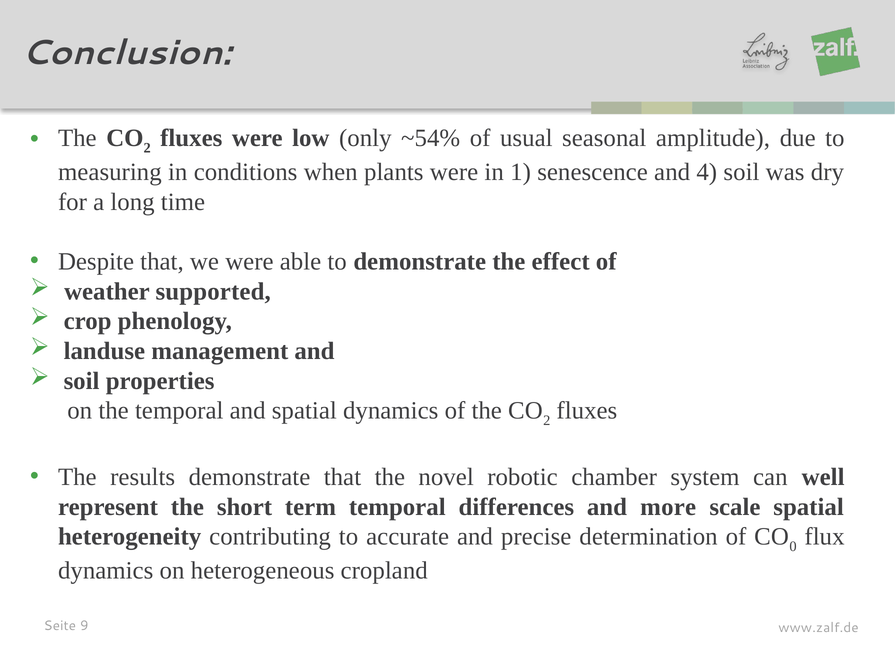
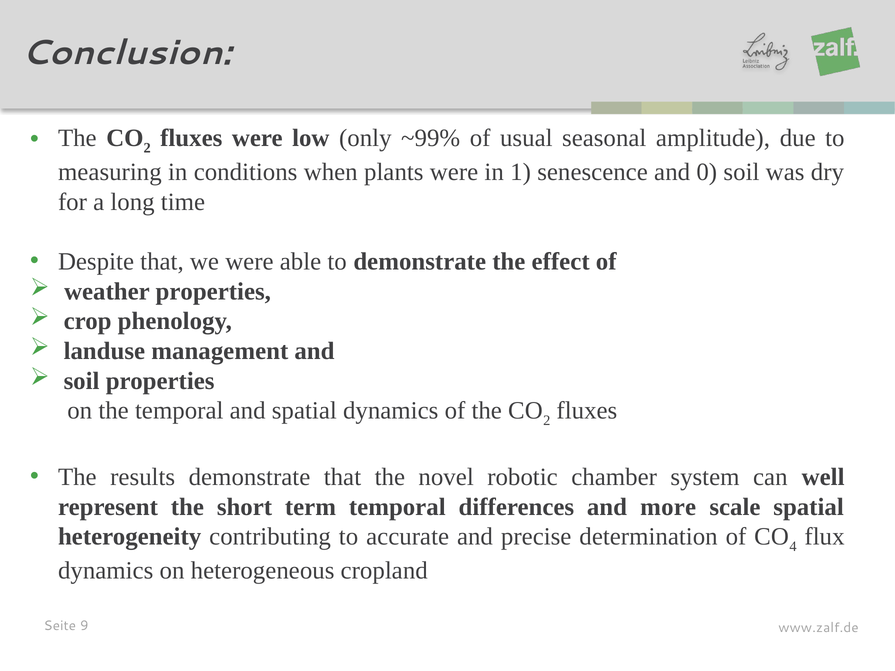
~54%: ~54% -> ~99%
4: 4 -> 0
weather supported: supported -> properties
0: 0 -> 4
